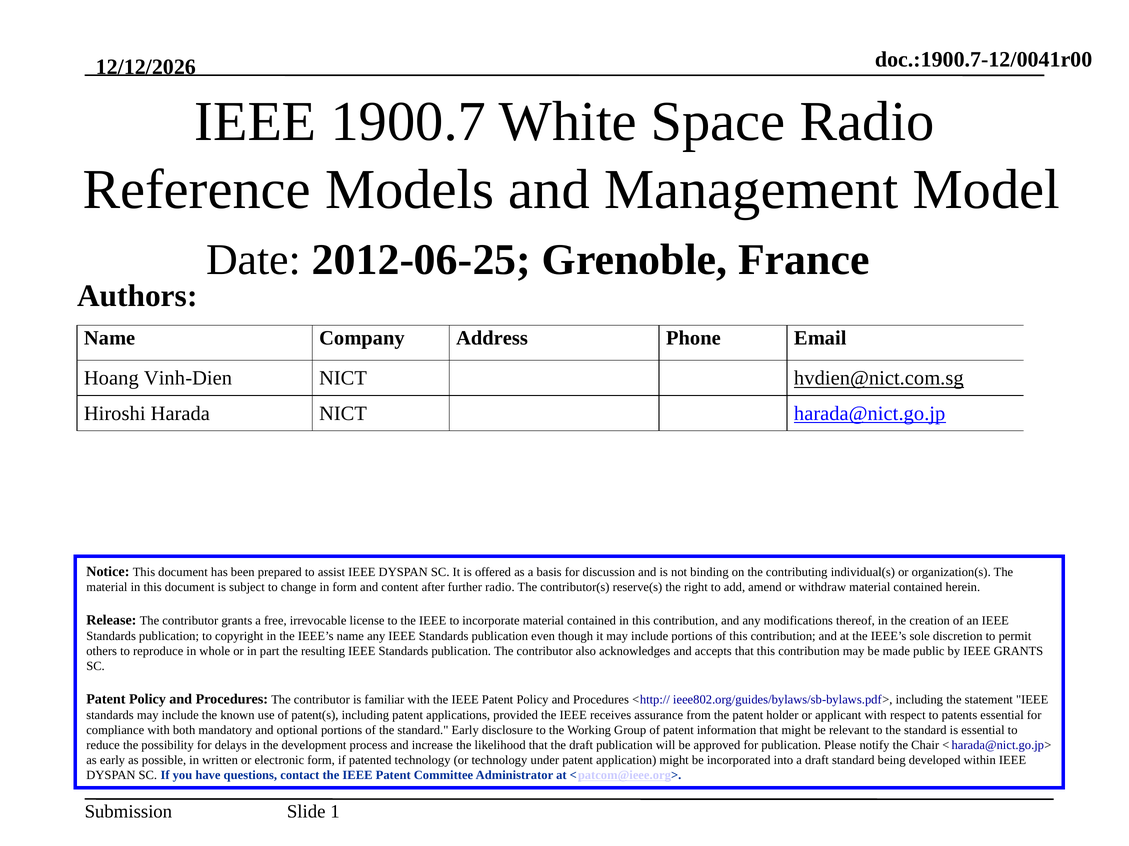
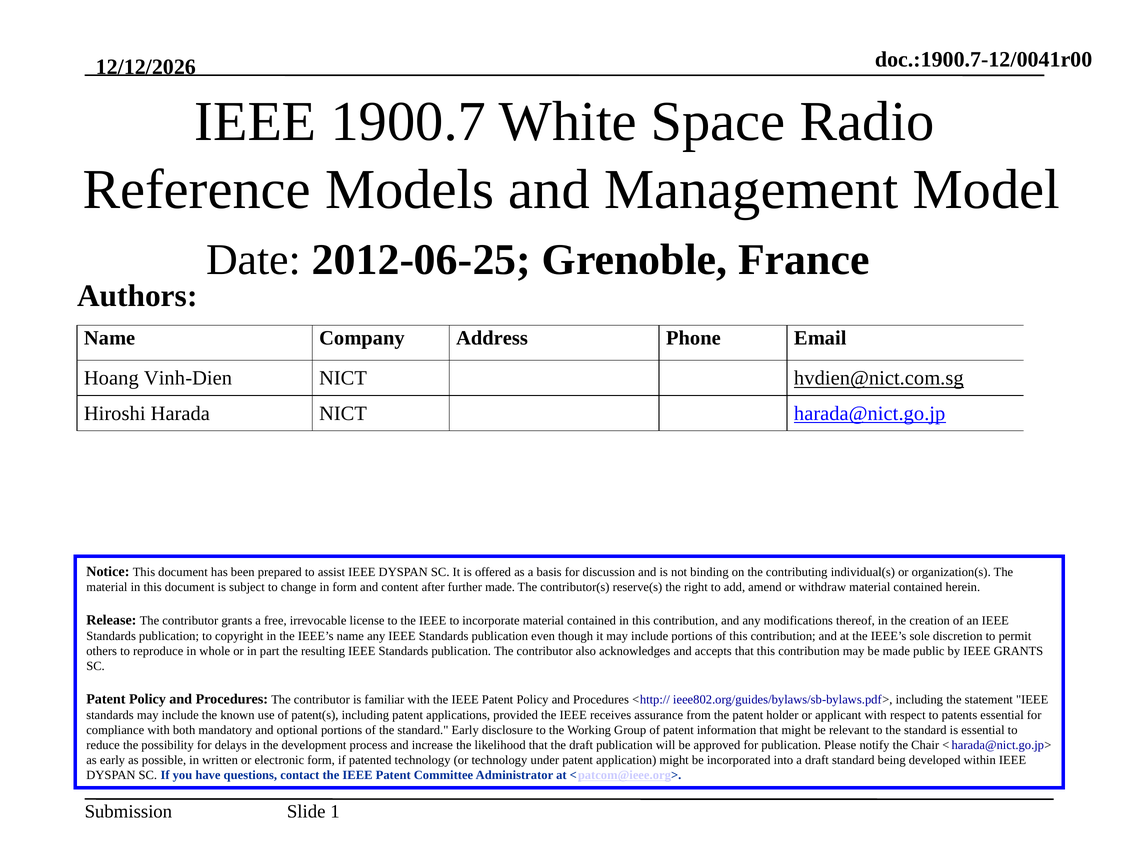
further radio: radio -> made
